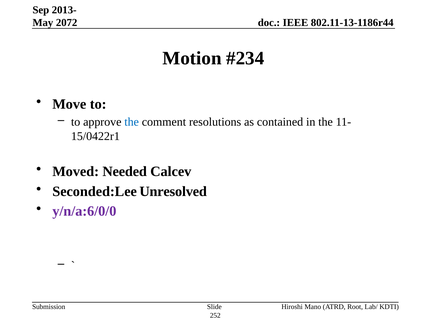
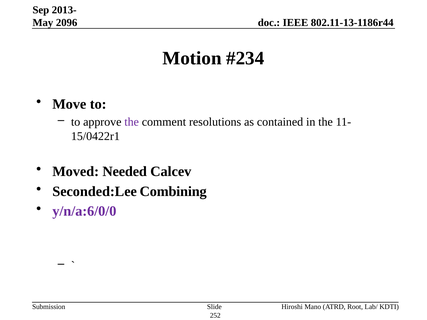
2072: 2072 -> 2096
the at (132, 122) colour: blue -> purple
Unresolved: Unresolved -> Combining
